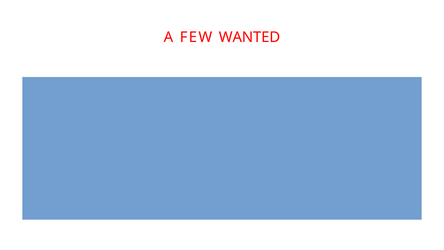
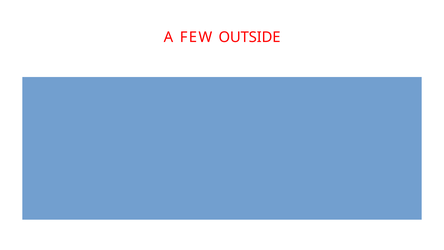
WANTED: WANTED -> OUTSIDE
